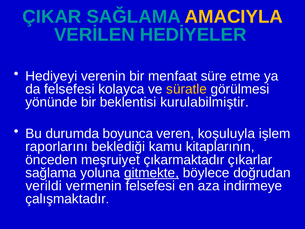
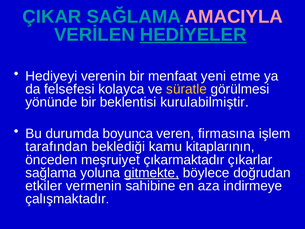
AMACIYLA colour: yellow -> pink
HEDİYELER underline: none -> present
süre: süre -> yeni
koşuluyla: koşuluyla -> firmasına
raporlarını: raporlarını -> tarafından
verildi: verildi -> etkiler
vermenin felsefesi: felsefesi -> sahibine
